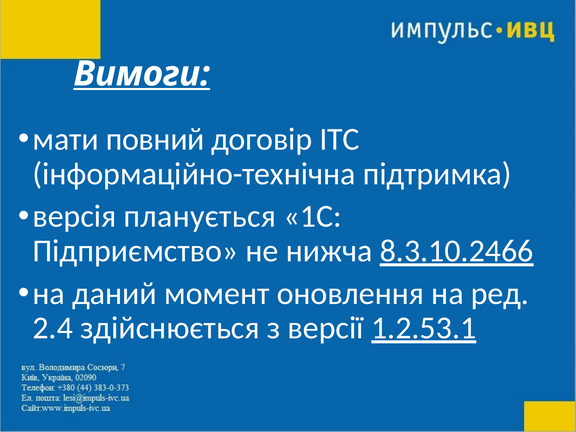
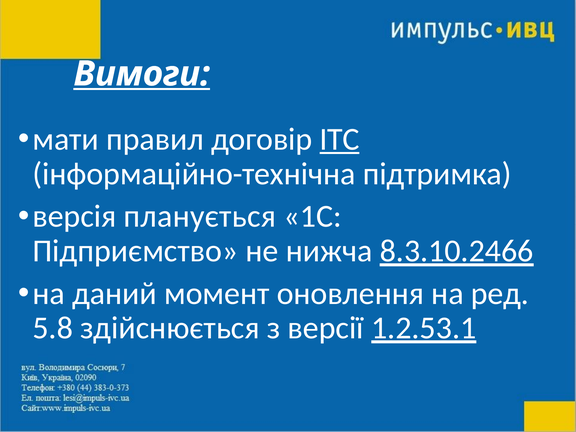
повний: повний -> правил
ІТС underline: none -> present
2.4: 2.4 -> 5.8
